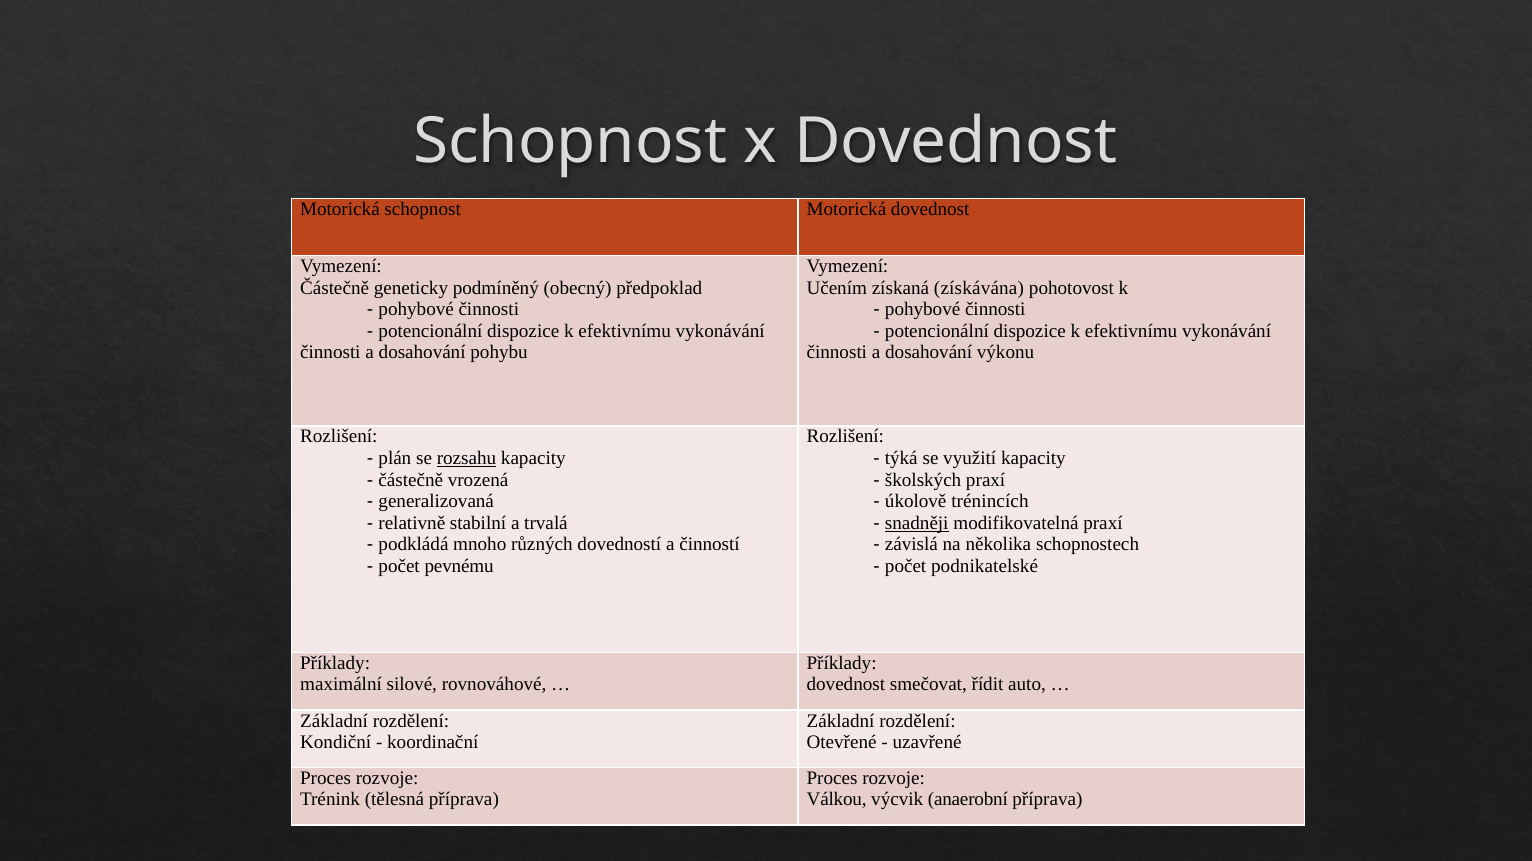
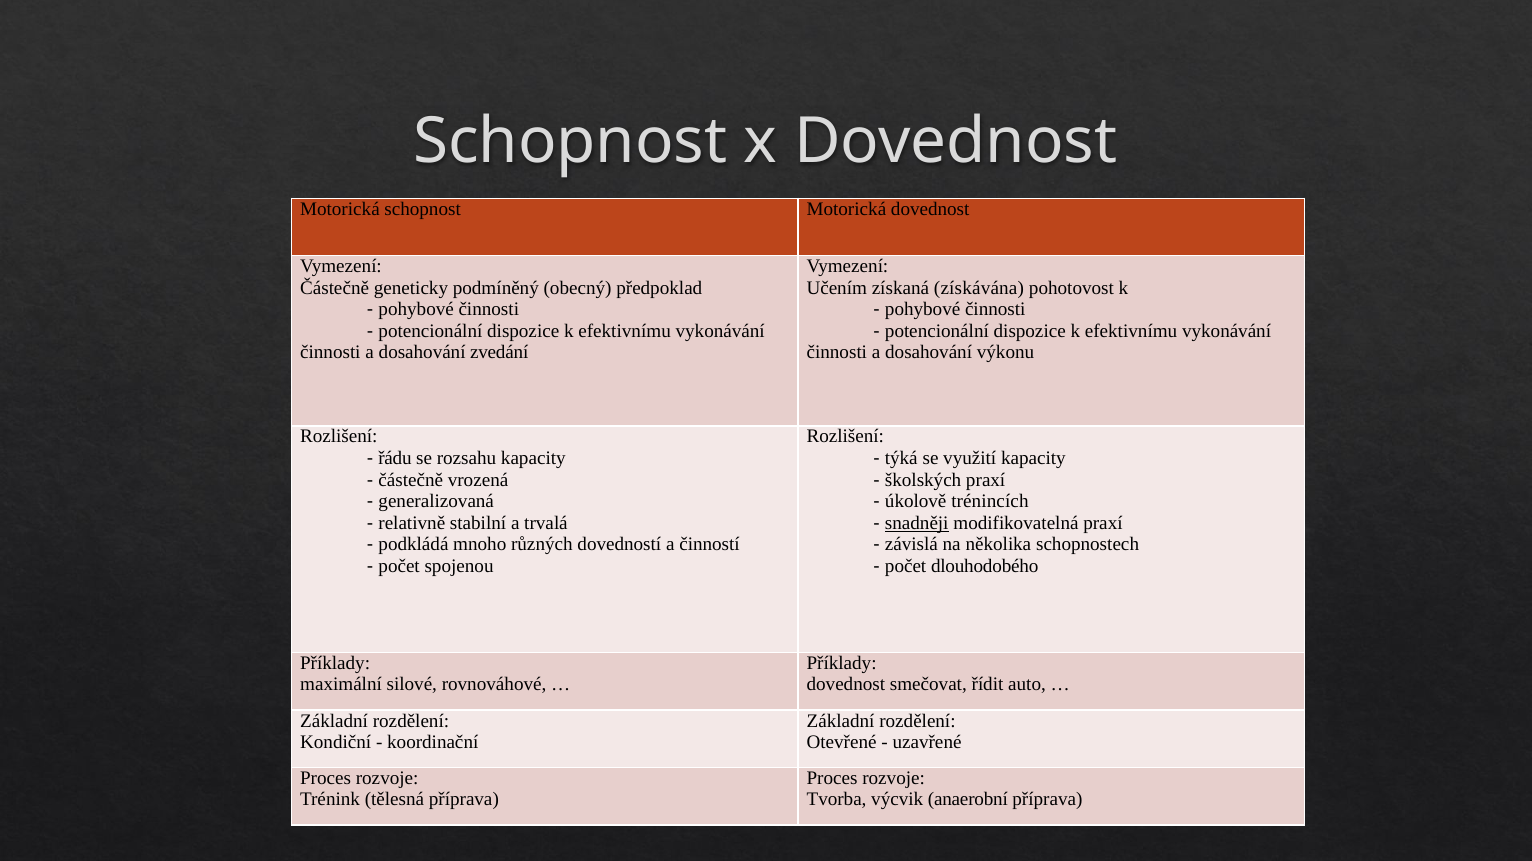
pohybu: pohybu -> zvedání
plán: plán -> řádu
rozsahu underline: present -> none
pevnému: pevnému -> spojenou
podnikatelské: podnikatelské -> dlouhodobého
Válkou: Válkou -> Tvorba
